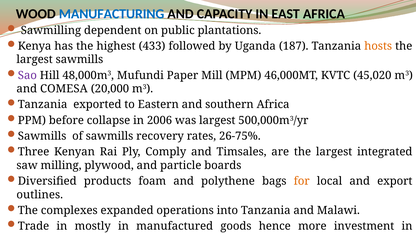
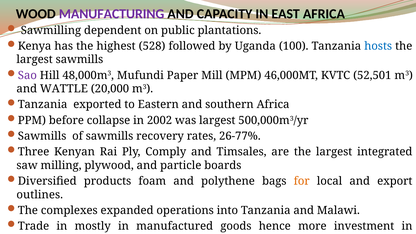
MANUFACTURING colour: blue -> purple
433: 433 -> 528
187: 187 -> 100
hosts colour: orange -> blue
45,020: 45,020 -> 52,501
COMESA: COMESA -> WATTLE
2006: 2006 -> 2002
26-75%: 26-75% -> 26-77%
